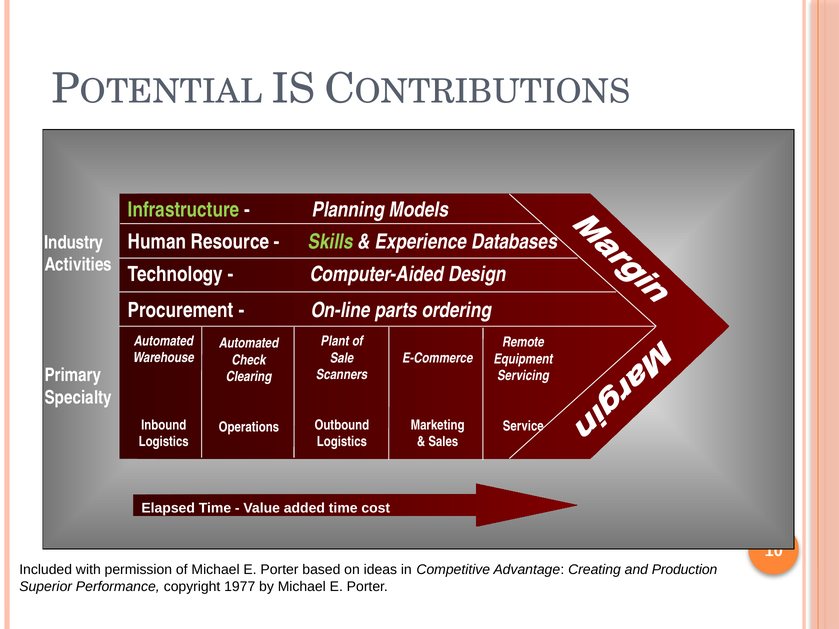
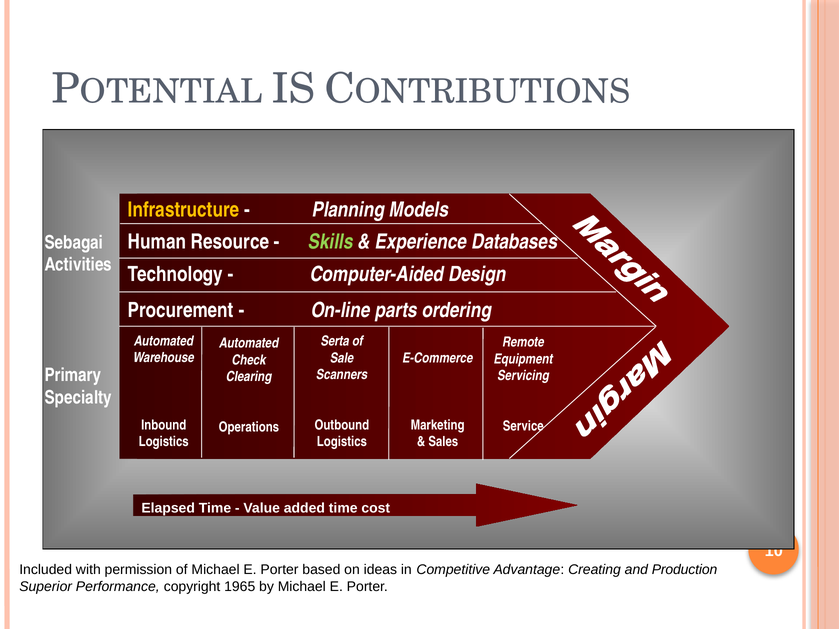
Infrastructure colour: light green -> yellow
Industry: Industry -> Sebagai
Plant: Plant -> Serta
1977: 1977 -> 1965
